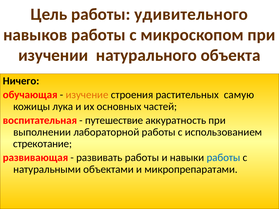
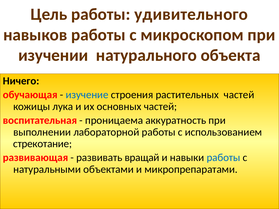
изучение colour: orange -> blue
растительных самую: самую -> частей
путешествие: путешествие -> проницаема
развивать работы: работы -> вращай
